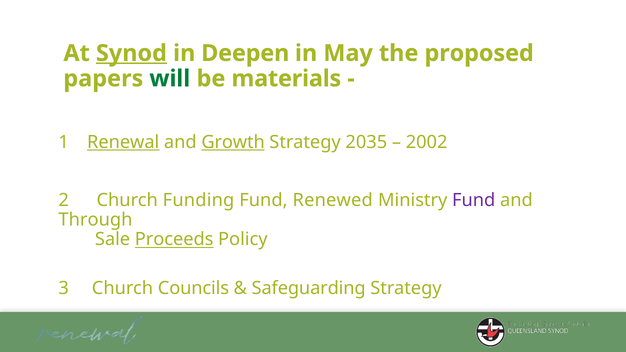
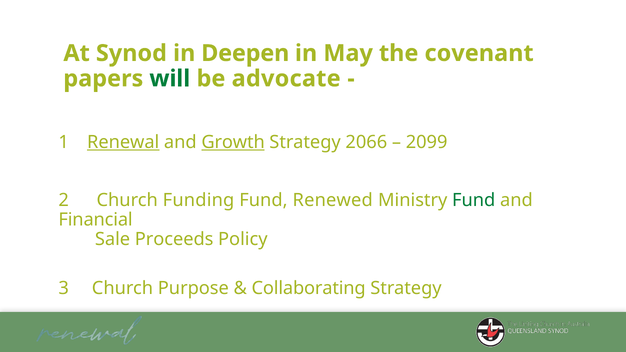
Synod underline: present -> none
proposed: proposed -> covenant
materials: materials -> advocate
2035: 2035 -> 2066
2002: 2002 -> 2099
Fund at (474, 200) colour: purple -> green
Through: Through -> Financial
Proceeds underline: present -> none
Councils: Councils -> Purpose
Safeguarding: Safeguarding -> Collaborating
